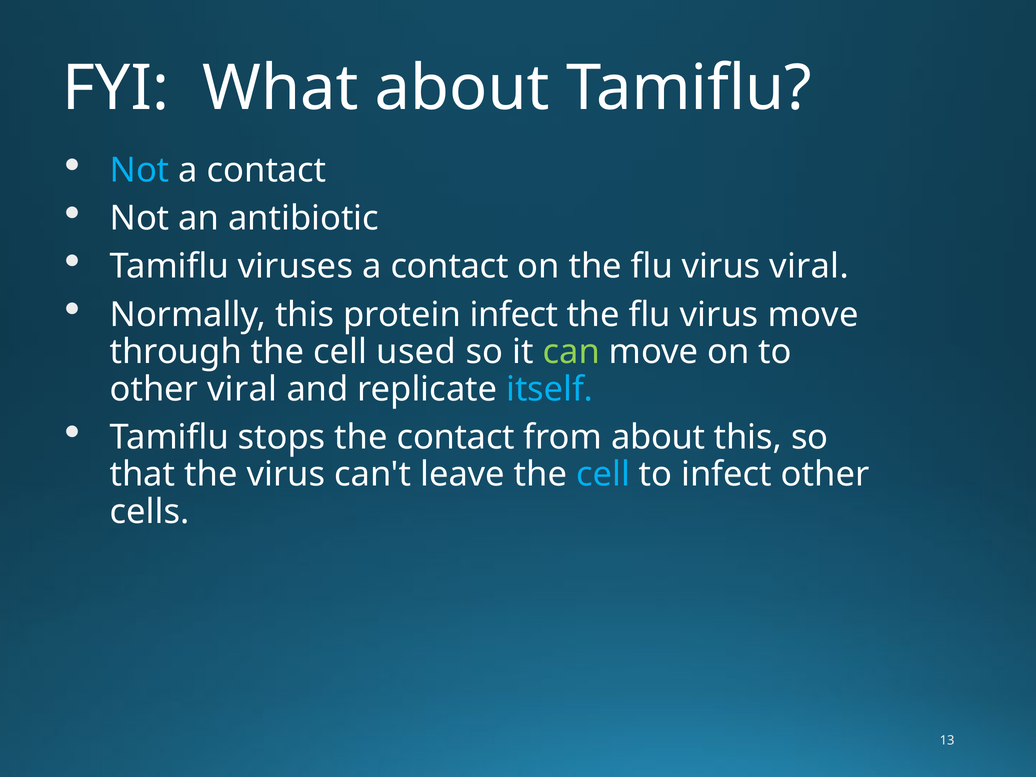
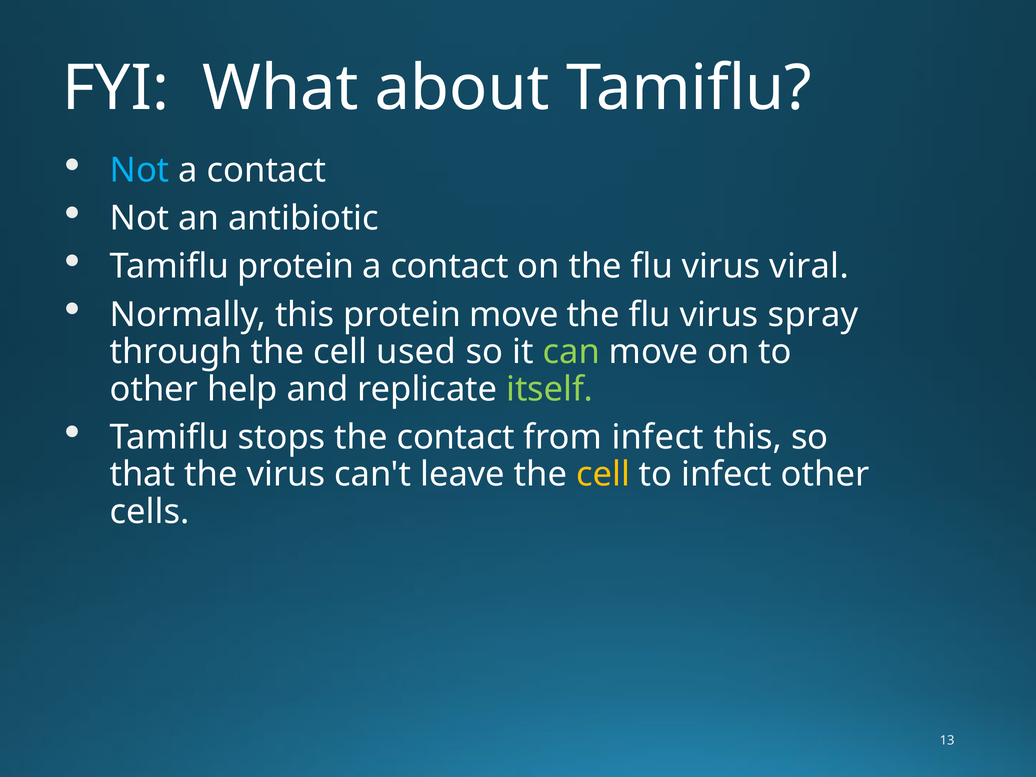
Tamiflu viruses: viruses -> protein
protein infect: infect -> move
virus move: move -> spray
other viral: viral -> help
itself colour: light blue -> light green
from about: about -> infect
cell at (603, 475) colour: light blue -> yellow
